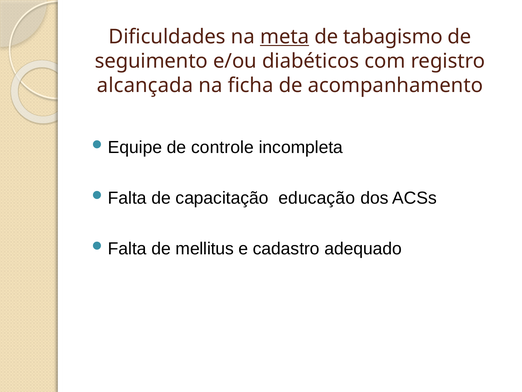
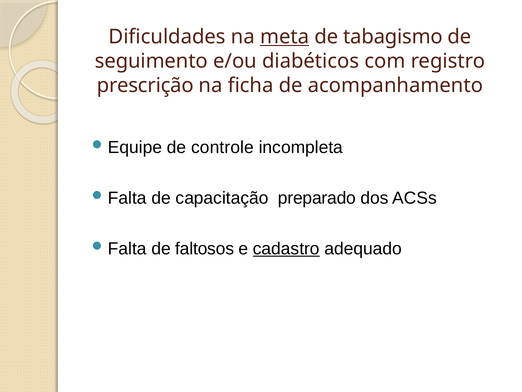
alcançada: alcançada -> prescrição
educação: educação -> preparado
mellitus: mellitus -> faltosos
cadastro underline: none -> present
